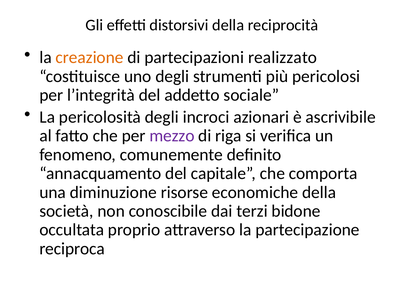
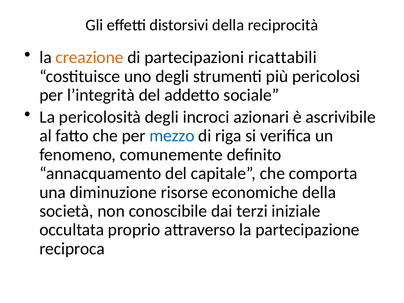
realizzato: realizzato -> ricattabili
mezzo colour: purple -> blue
bidone: bidone -> iniziale
